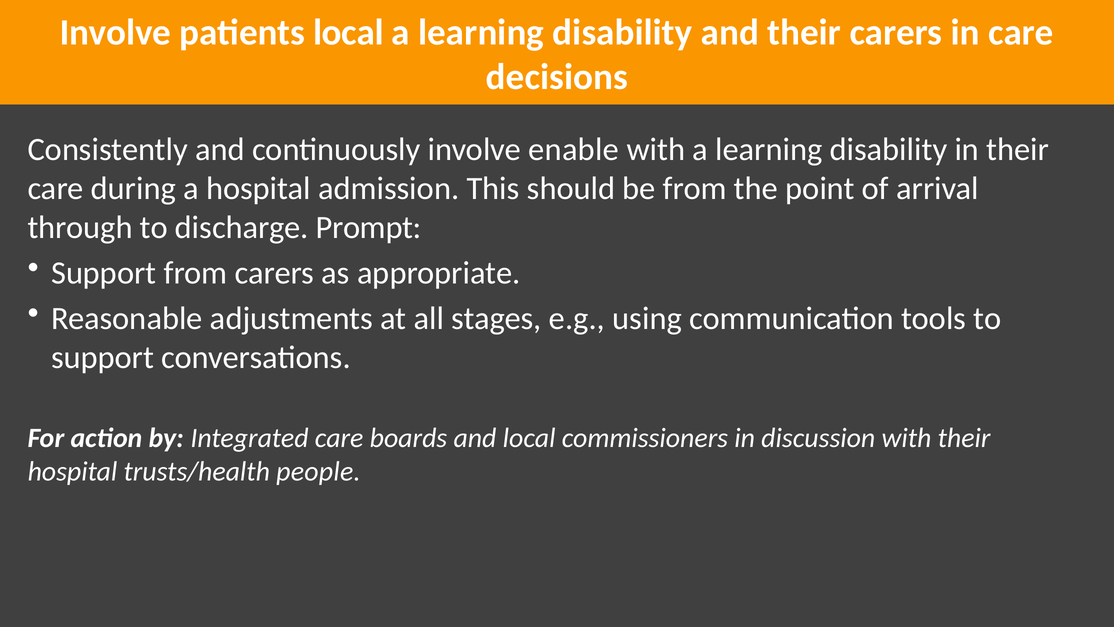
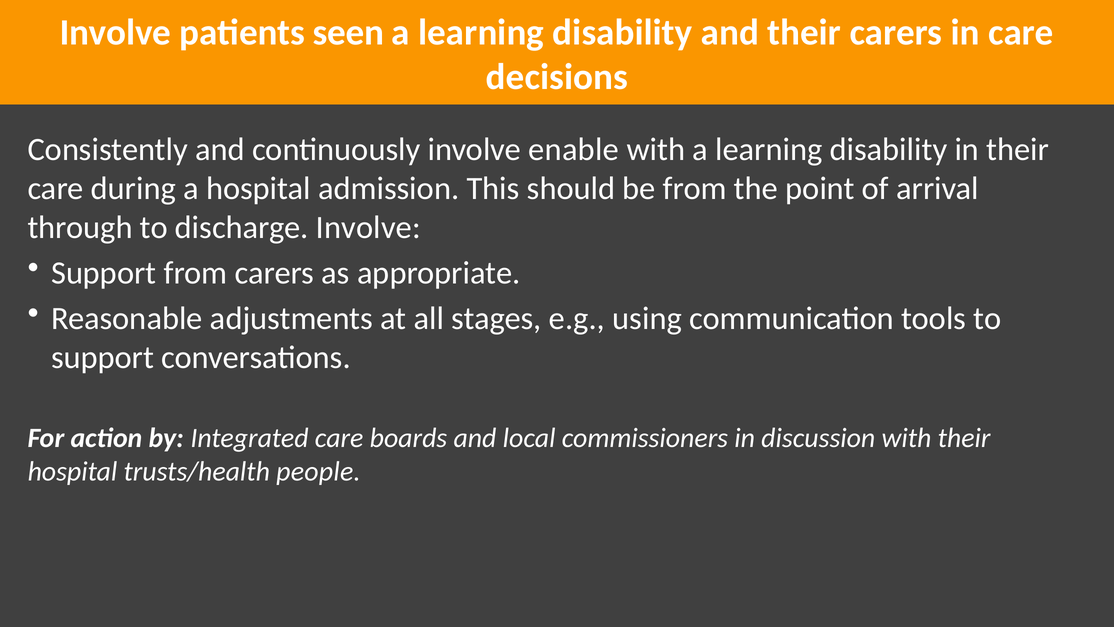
patients local: local -> seen
discharge Prompt: Prompt -> Involve
